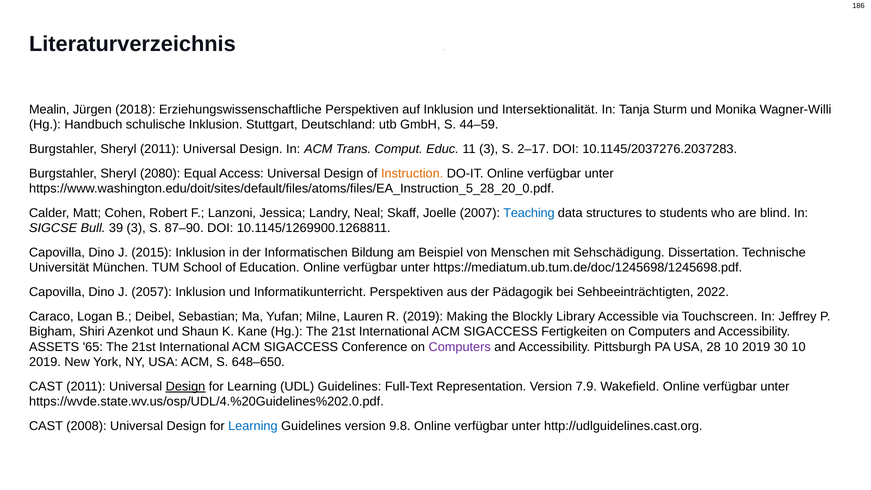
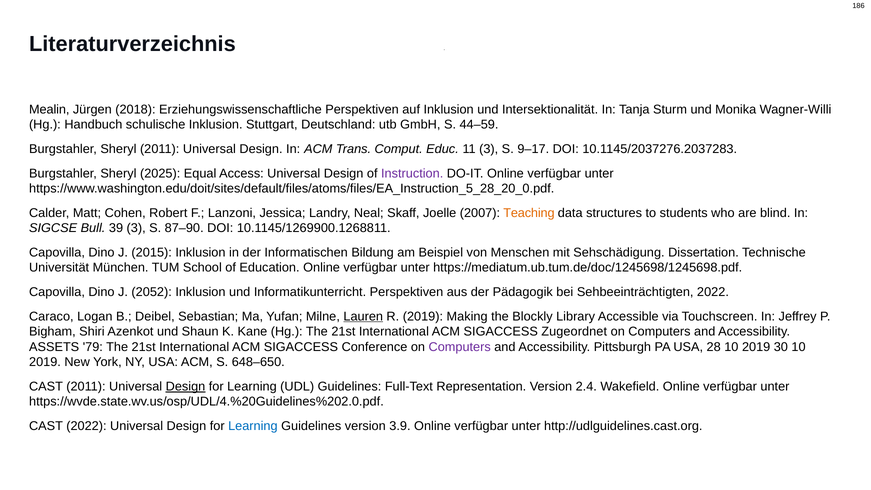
2–17: 2–17 -> 9–17
2080: 2080 -> 2025
Instruction colour: orange -> purple
Teaching colour: blue -> orange
2057: 2057 -> 2052
Lauren underline: none -> present
Fertigkeiten: Fertigkeiten -> Zugeordnet
65: 65 -> 79
7.9: 7.9 -> 2.4
CAST 2008: 2008 -> 2022
9.8: 9.8 -> 3.9
